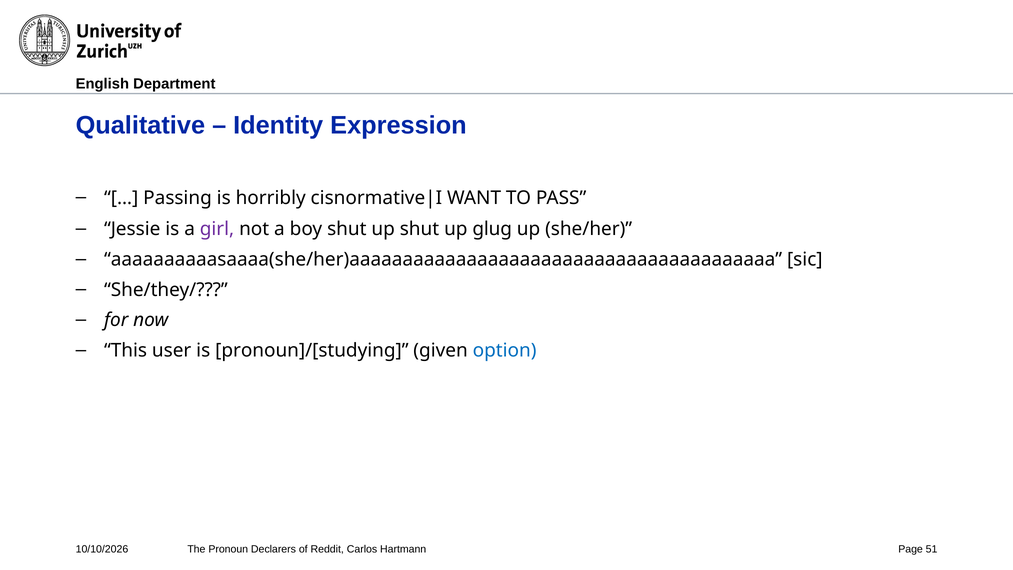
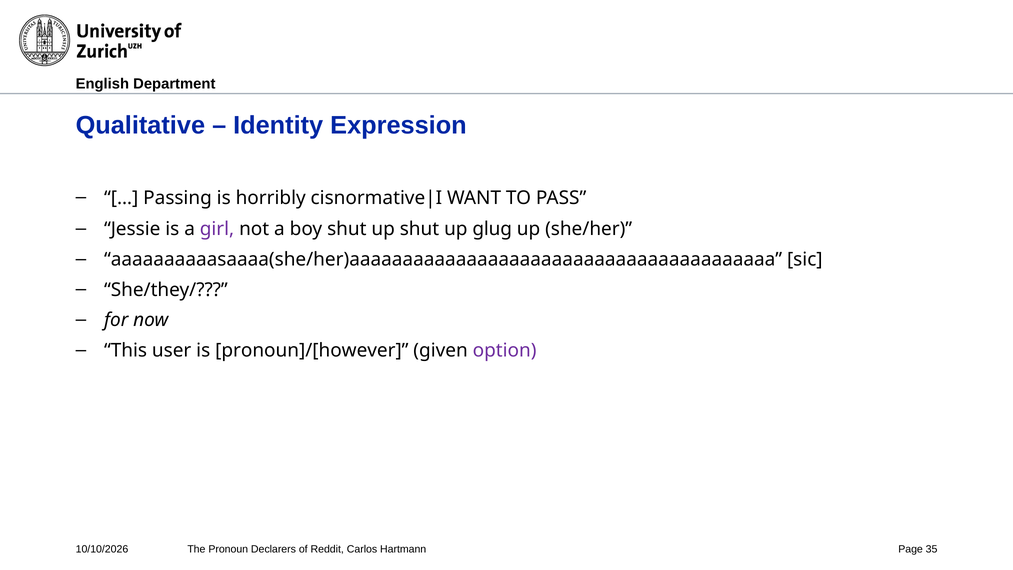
pronoun]/[studying: pronoun]/[studying -> pronoun]/[however
option colour: blue -> purple
51: 51 -> 35
